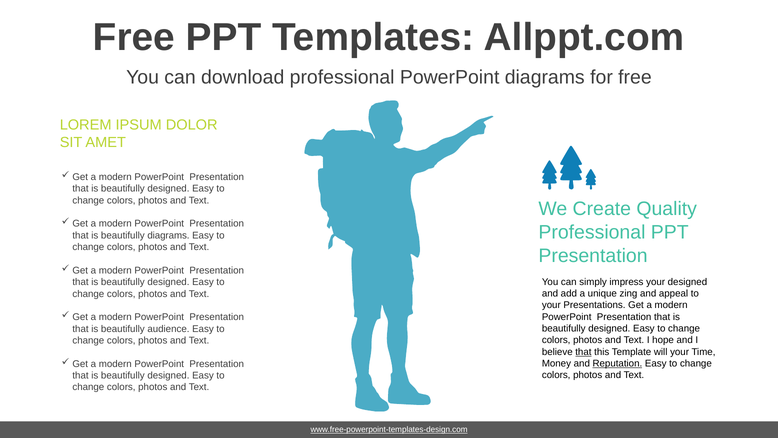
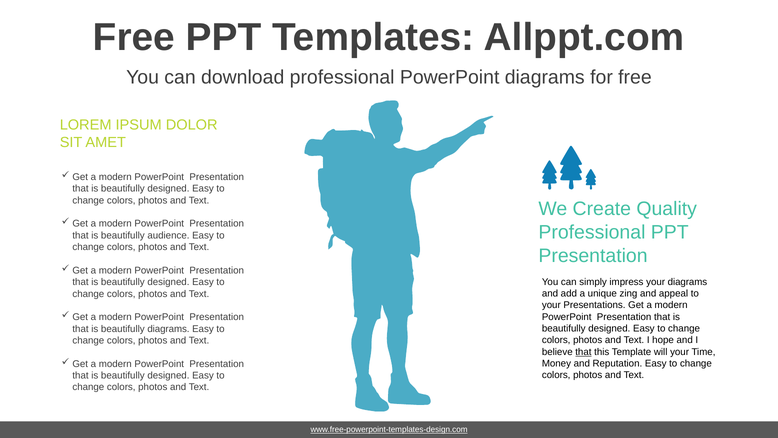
beautifully diagrams: diagrams -> audience
your designed: designed -> diagrams
beautifully audience: audience -> diagrams
Reputation underline: present -> none
